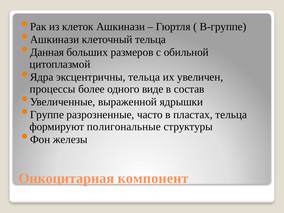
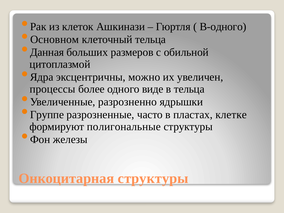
В-группе: В-группе -> В-одного
Ашкинази at (55, 40): Ашкинази -> Основном
эксцентричны тельца: тельца -> можно
в состав: состав -> тельца
выраженной: выраженной -> разрозненно
пластах тельца: тельца -> клетке
Онкоцитарная компонент: компонент -> структуры
